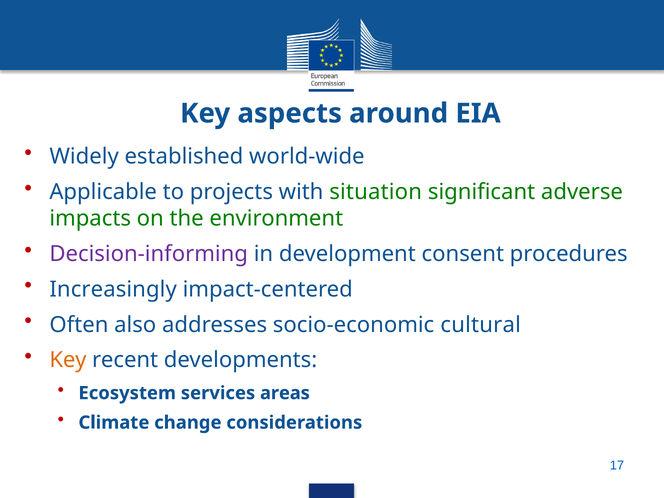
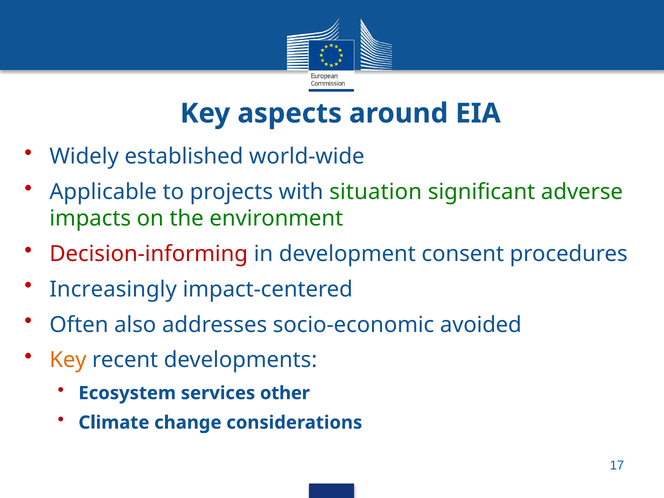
Decision-informing colour: purple -> red
cultural: cultural -> avoided
areas: areas -> other
